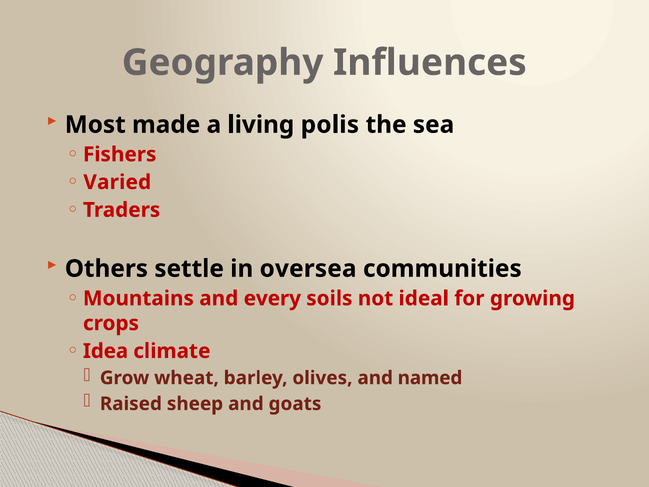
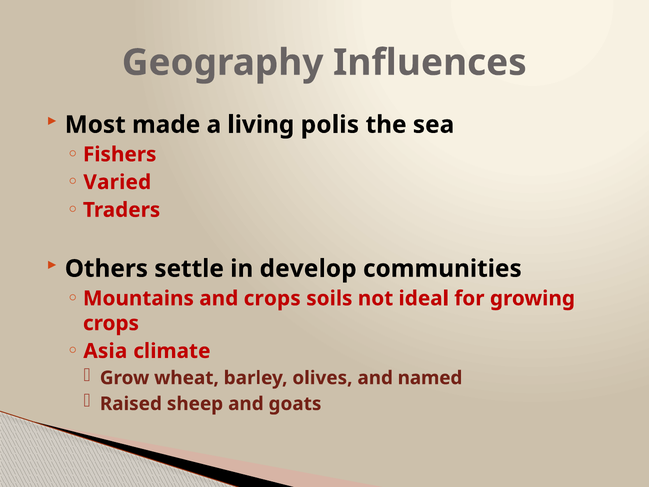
oversea: oversea -> develop
and every: every -> crops
Idea: Idea -> Asia
